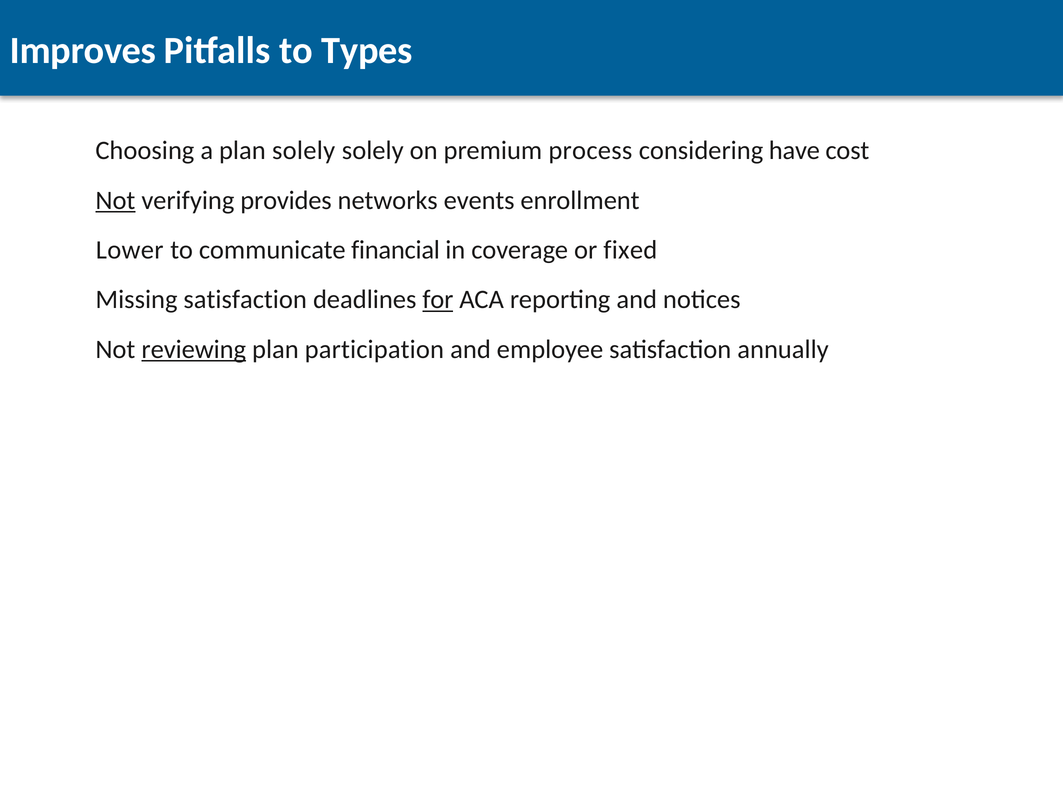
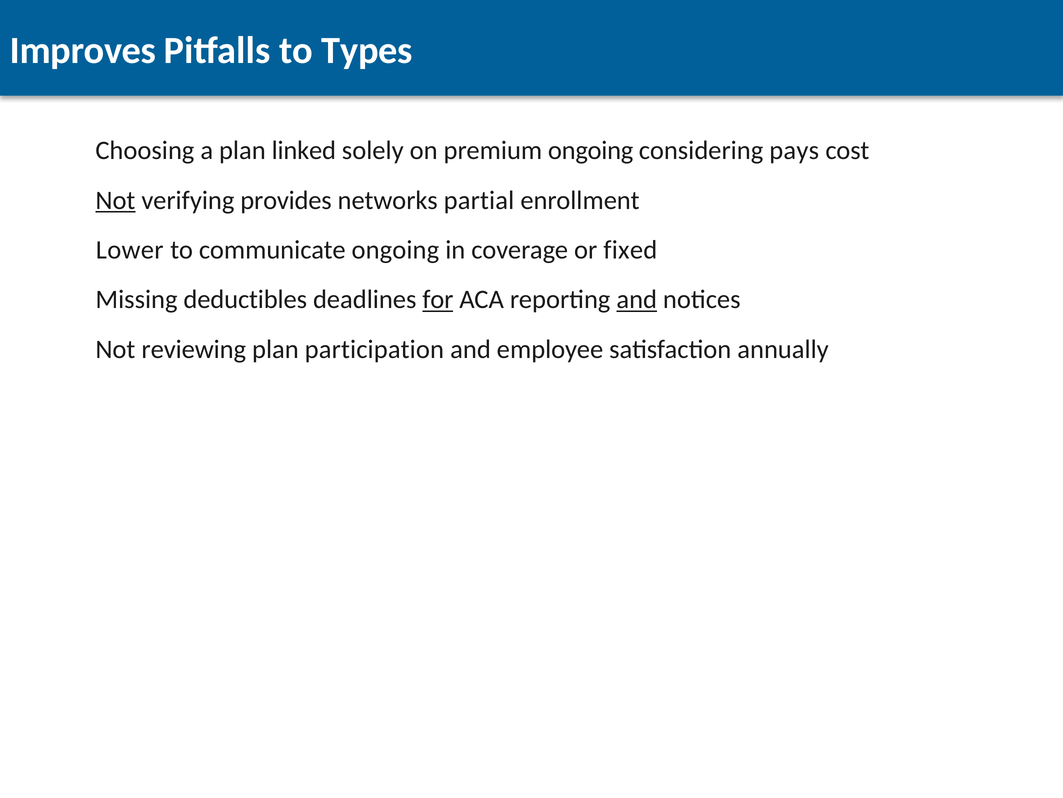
plan solely: solely -> linked
premium process: process -> ongoing
have: have -> pays
events: events -> partial
communicate financial: financial -> ongoing
Missing satisfaction: satisfaction -> deductibles
and at (637, 299) underline: none -> present
reviewing underline: present -> none
